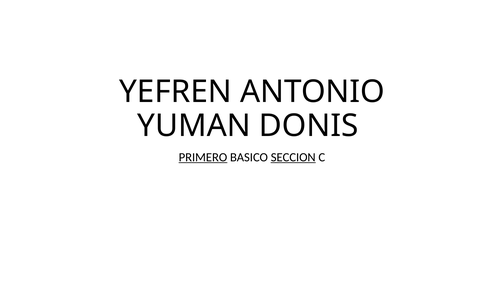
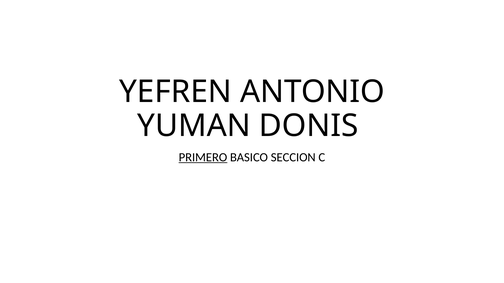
SECCION underline: present -> none
